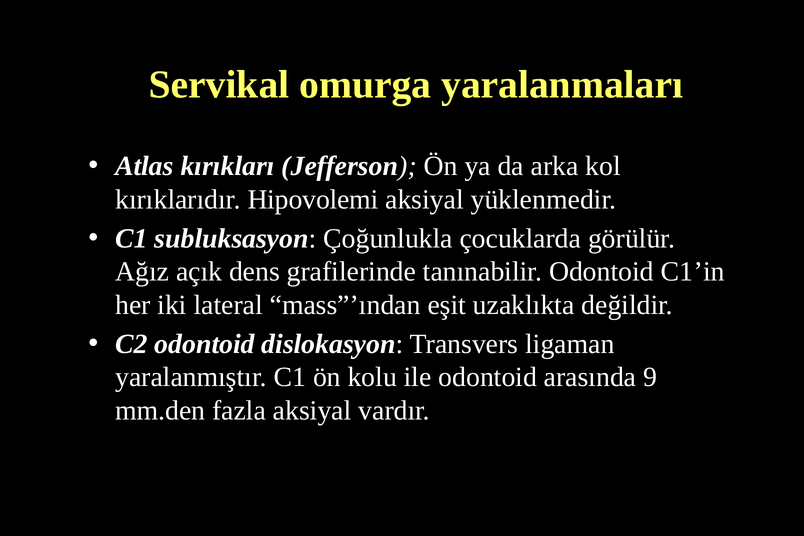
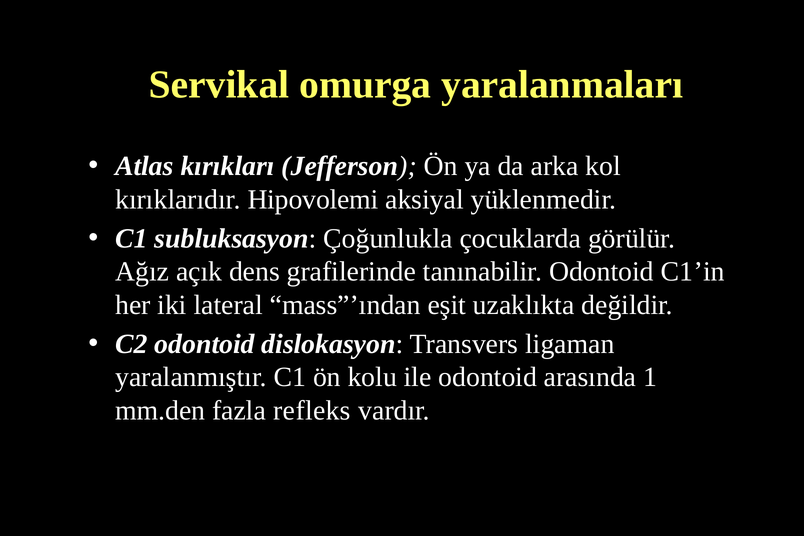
9: 9 -> 1
fazla aksiyal: aksiyal -> refleks
